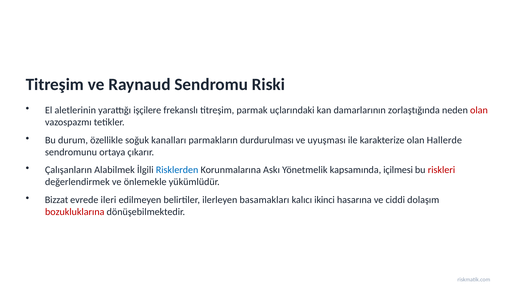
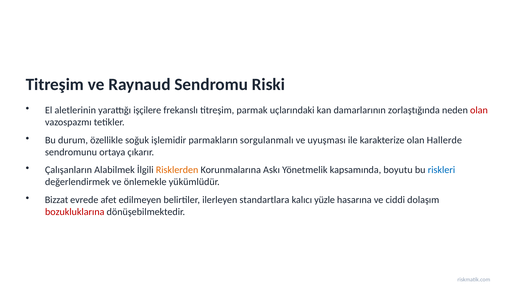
kanalları: kanalları -> işlemidir
durdurulması: durdurulması -> sorgulanmalı
Risklerden colour: blue -> orange
içilmesi: içilmesi -> boyutu
riskleri colour: red -> blue
ileri: ileri -> afet
basamakları: basamakları -> standartlara
ikinci: ikinci -> yüzle
